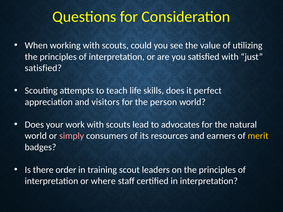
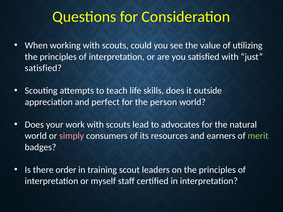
perfect: perfect -> outside
visitors: visitors -> perfect
merit colour: yellow -> light green
where: where -> myself
